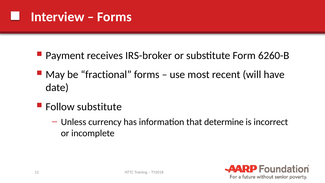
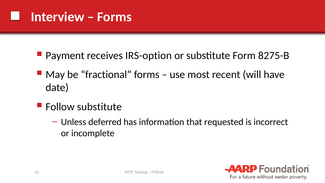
IRS-broker: IRS-broker -> IRS-option
6260-B: 6260-B -> 8275-B
currency: currency -> deferred
determine: determine -> requested
